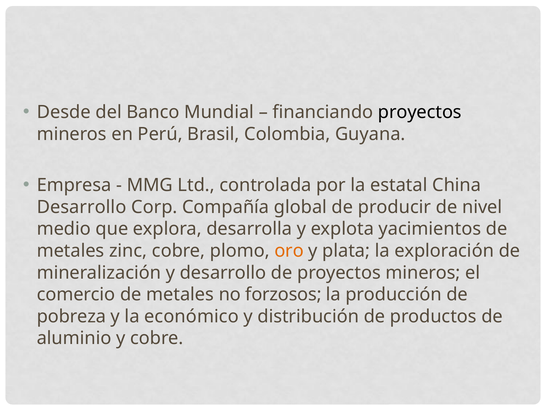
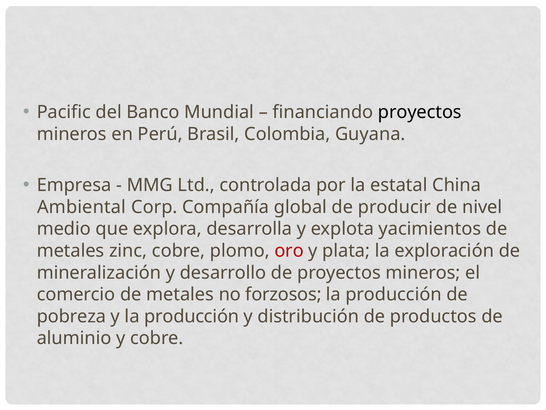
Desde: Desde -> Pacific
Desarrollo at (82, 207): Desarrollo -> Ambiental
oro colour: orange -> red
y la económico: económico -> producción
